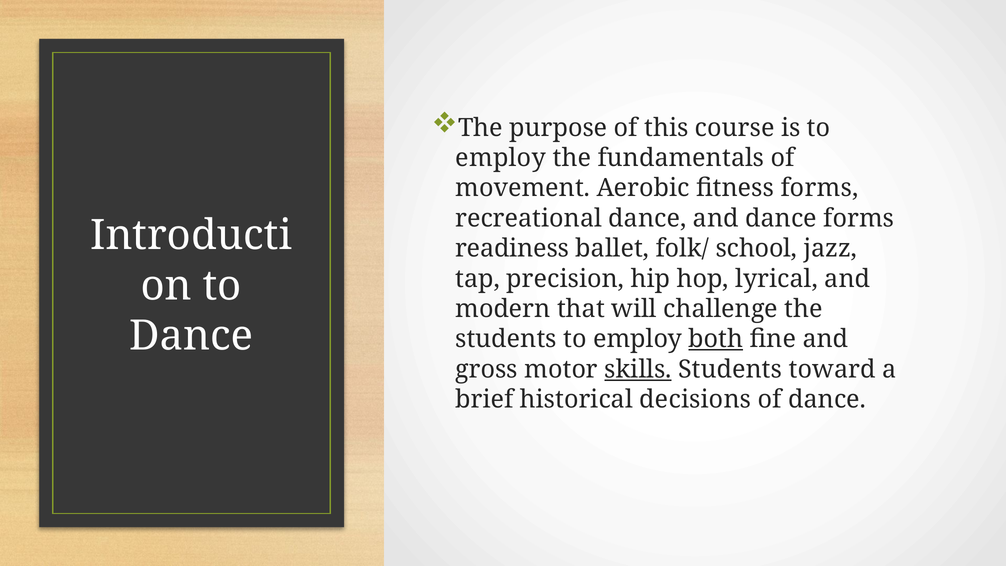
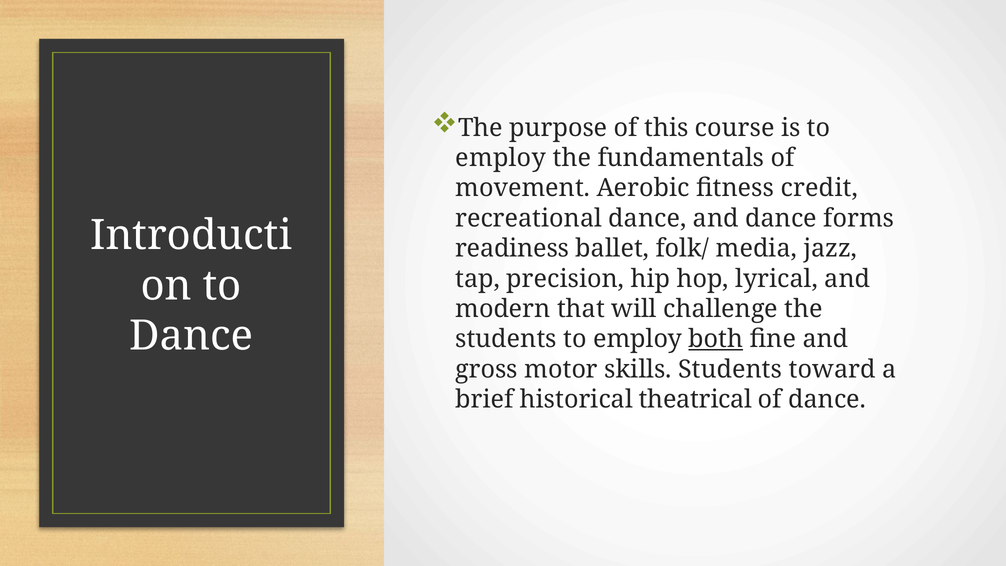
fitness forms: forms -> credit
school: school -> media
skills underline: present -> none
decisions: decisions -> theatrical
